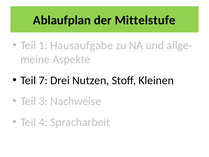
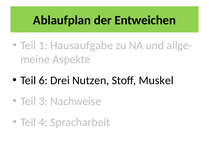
Mittelstufe: Mittelstufe -> Entweichen
7: 7 -> 6
Kleinen: Kleinen -> Muskel
